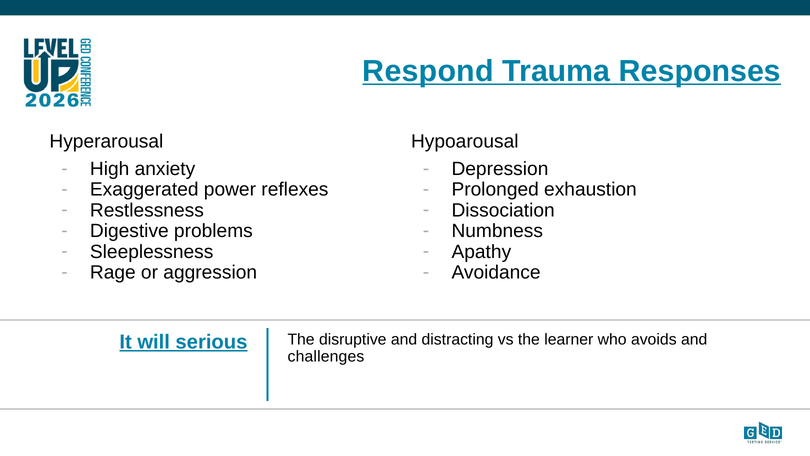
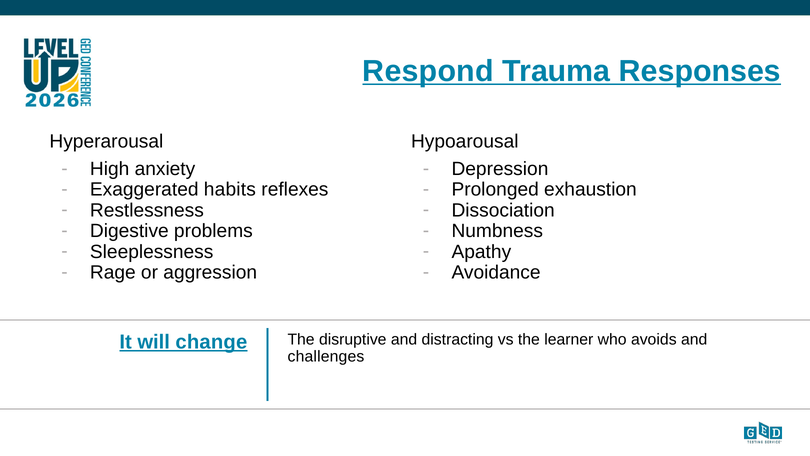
power: power -> habits
serious: serious -> change
